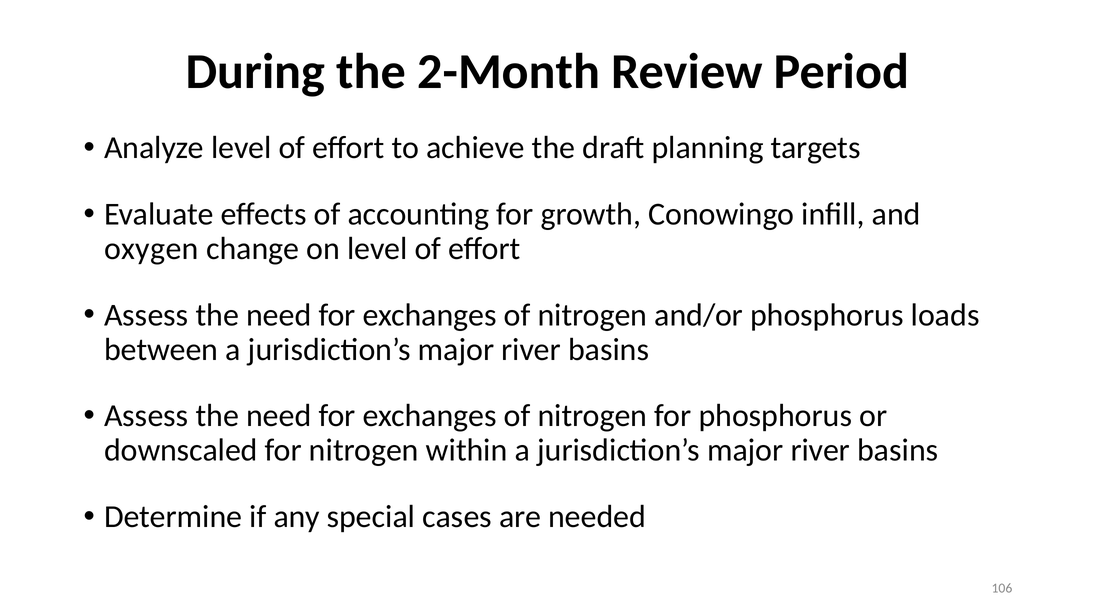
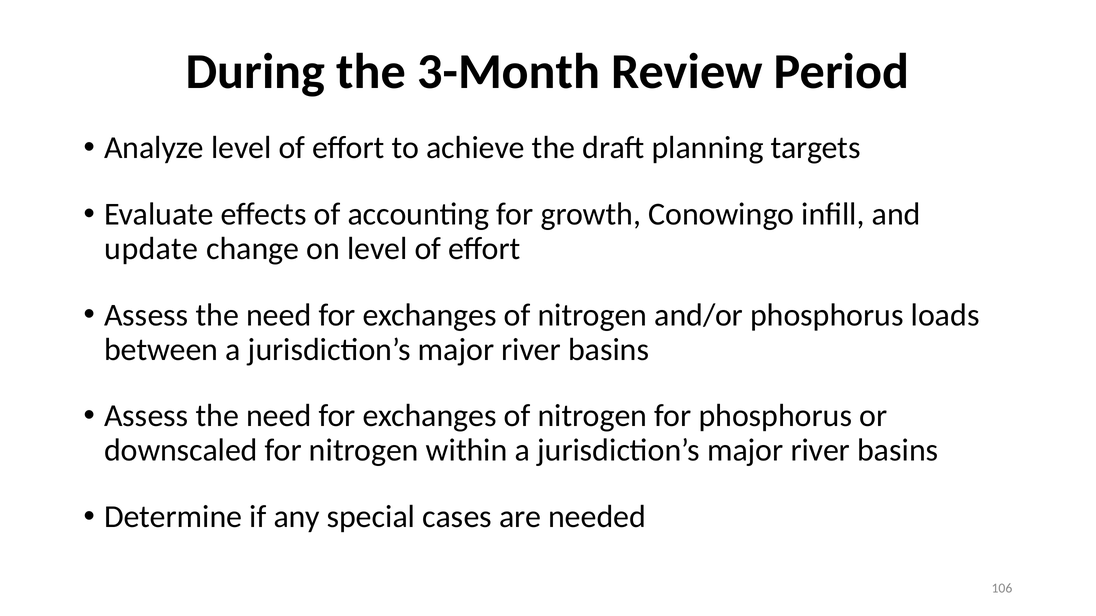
2-Month: 2-Month -> 3-Month
oxygen: oxygen -> update
